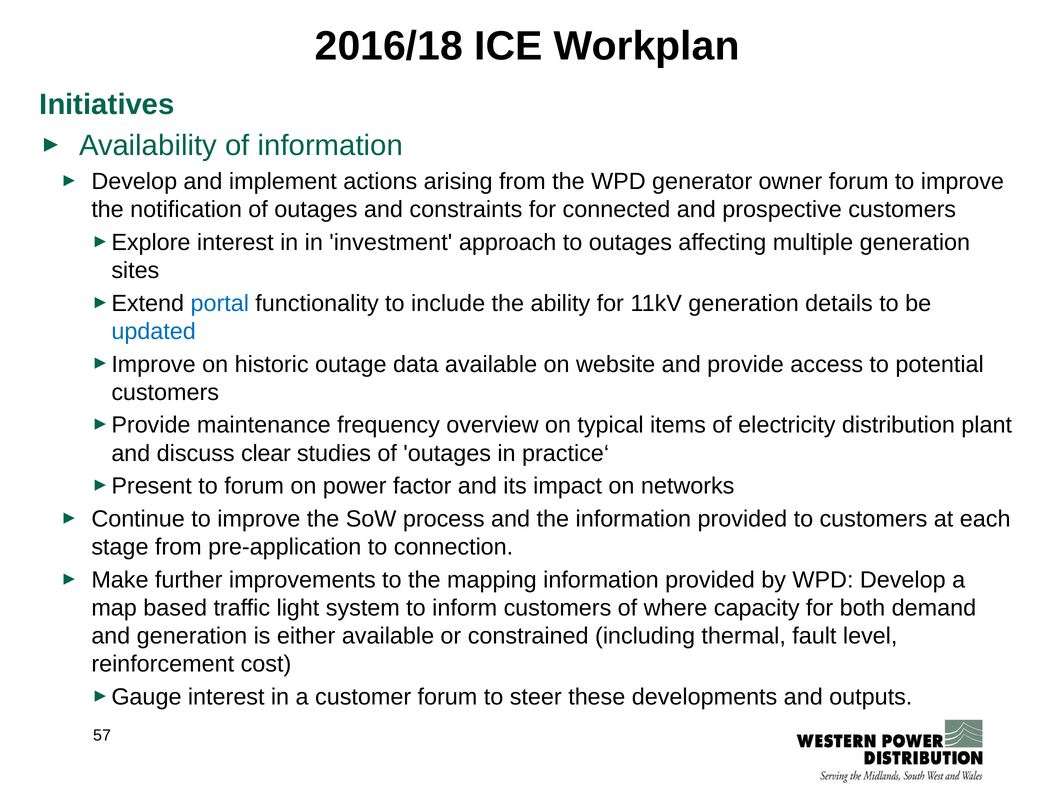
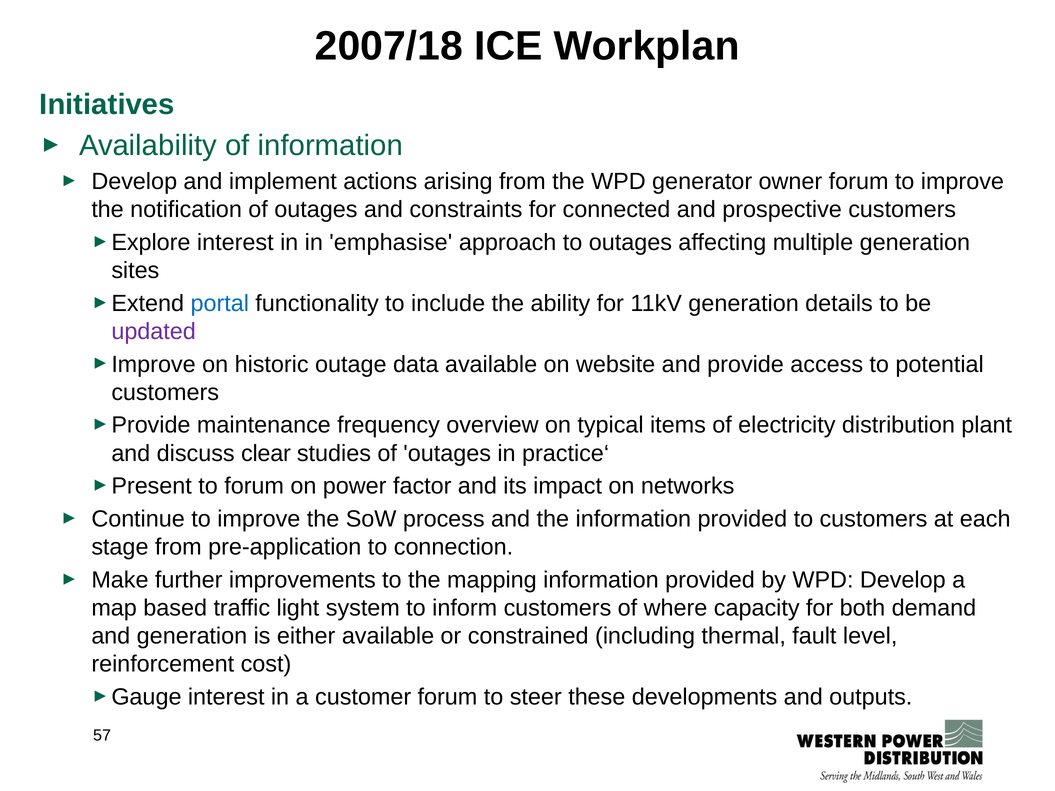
2016/18: 2016/18 -> 2007/18
investment: investment -> emphasise
updated colour: blue -> purple
